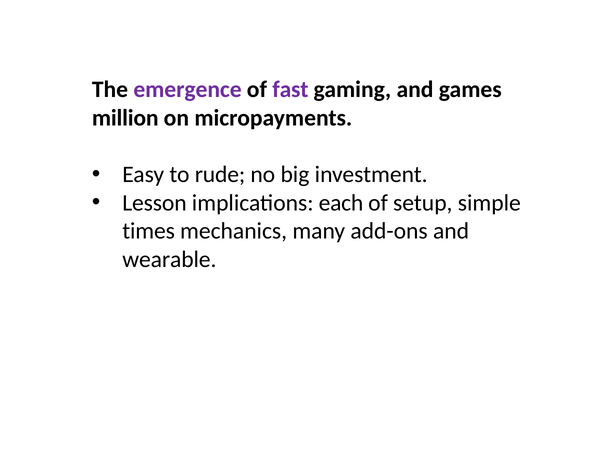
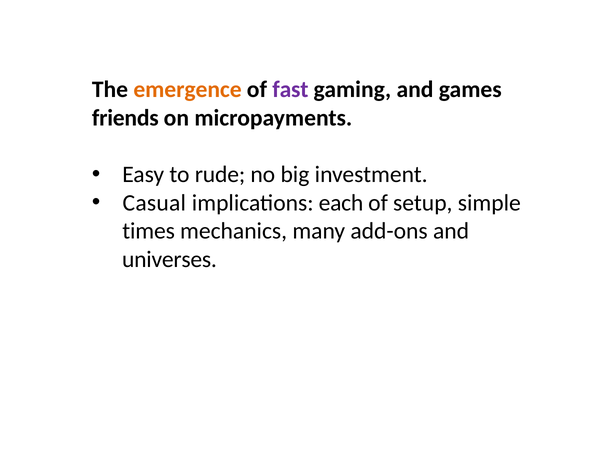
emergence colour: purple -> orange
million: million -> friends
Lesson: Lesson -> Casual
wearable: wearable -> universes
